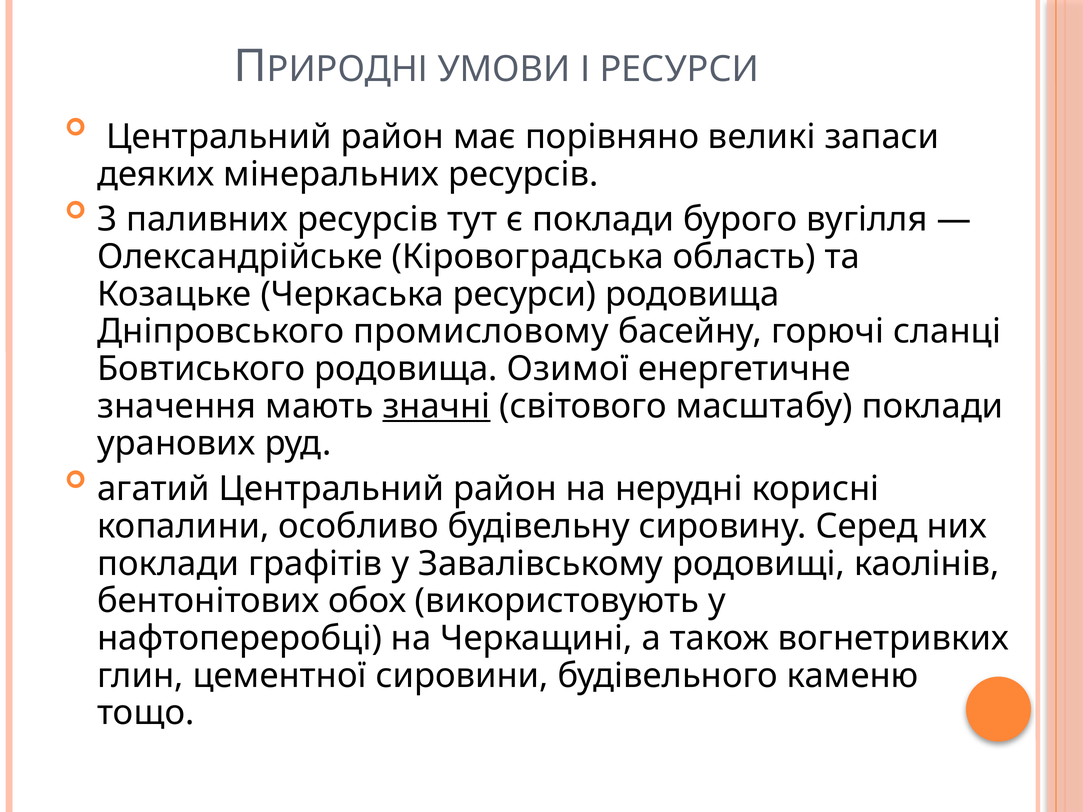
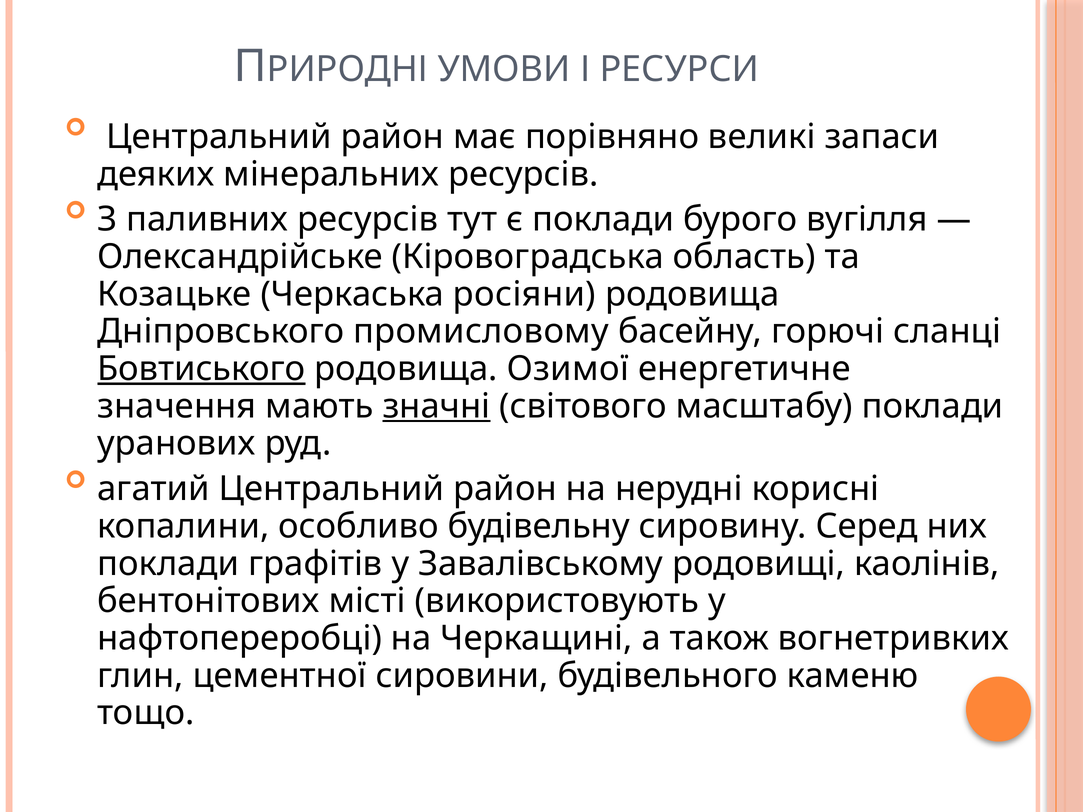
Черкаська ресурси: ресурси -> росіяни
Бовтиського underline: none -> present
обох: обох -> місті
